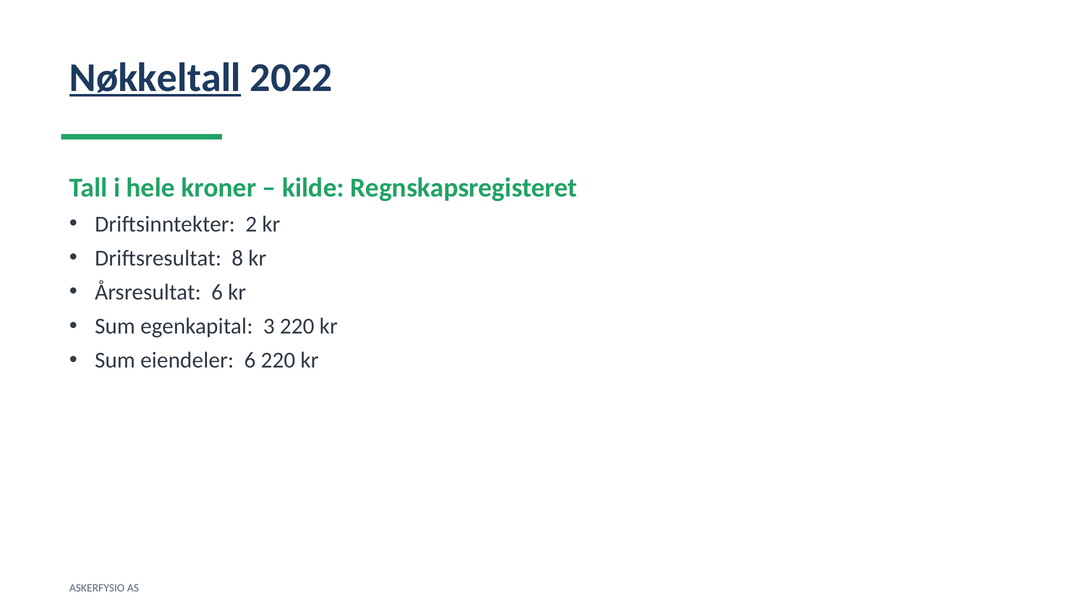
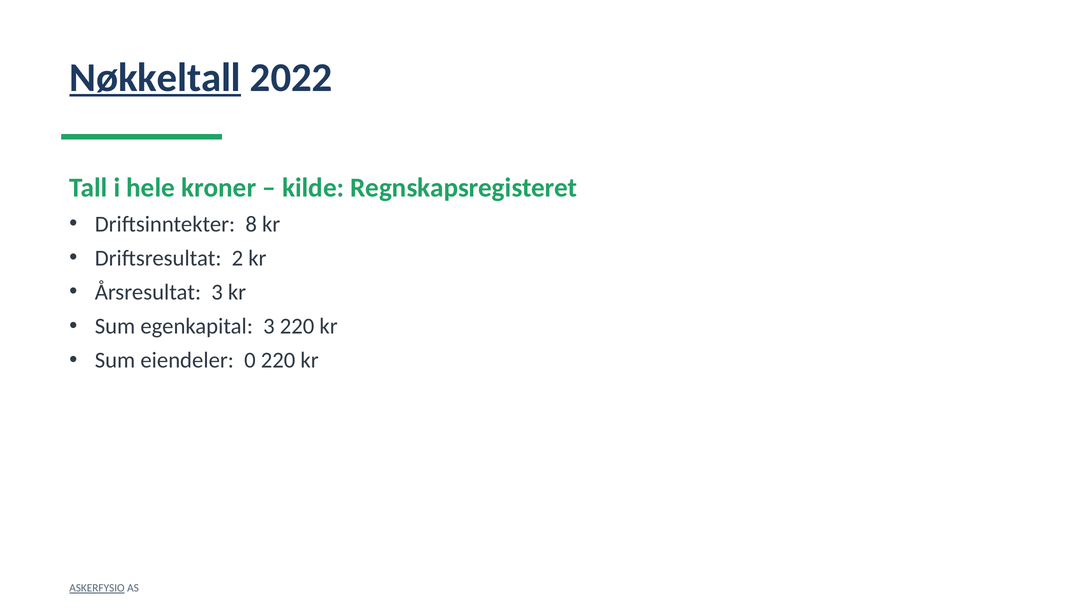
2: 2 -> 8
8: 8 -> 2
Årsresultat 6: 6 -> 3
eiendeler 6: 6 -> 0
ASKERFYSIO underline: none -> present
